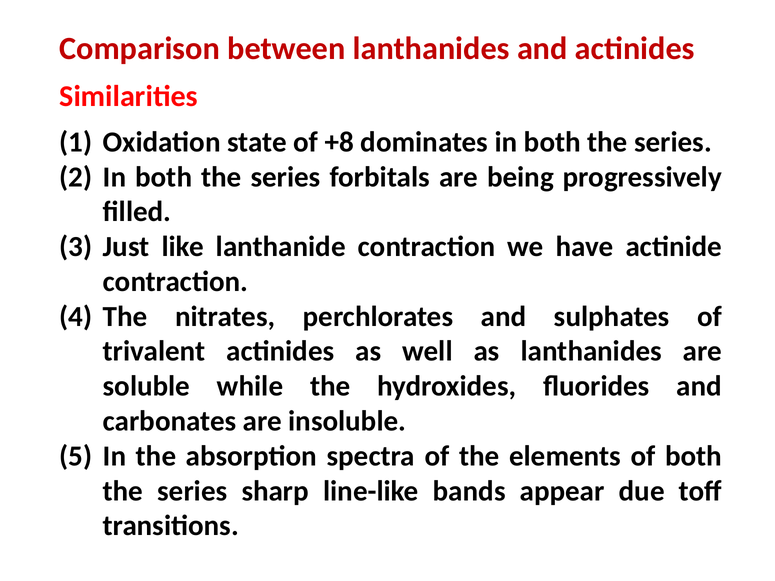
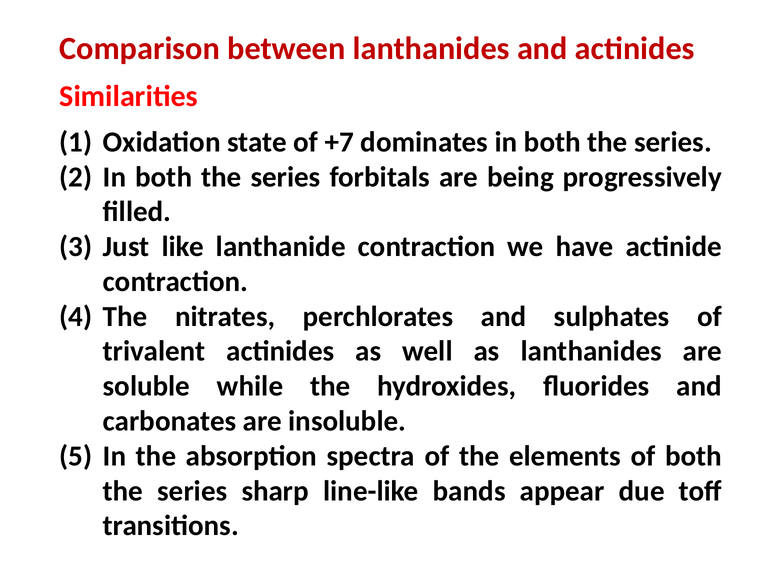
+8: +8 -> +7
